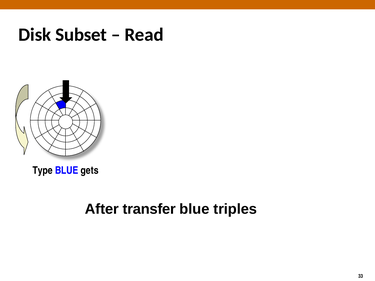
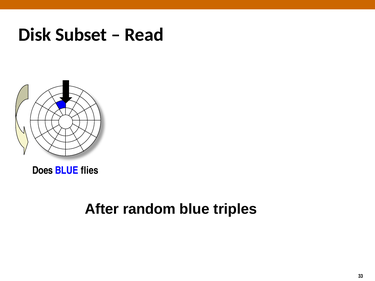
Type: Type -> Does
gets: gets -> flies
transfer: transfer -> random
